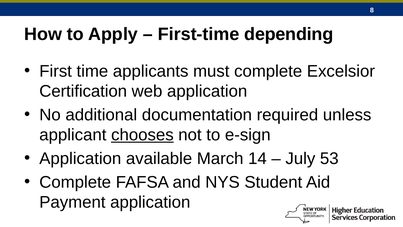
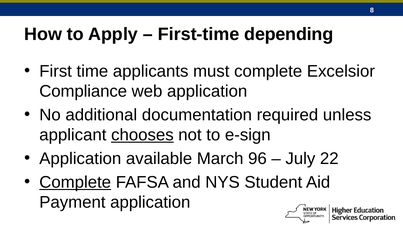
Certification: Certification -> Compliance
14: 14 -> 96
53: 53 -> 22
Complete at (75, 182) underline: none -> present
